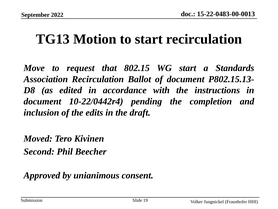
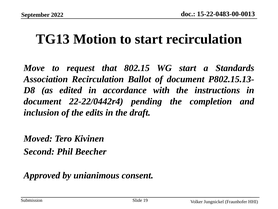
10-22/0442r4: 10-22/0442r4 -> 22-22/0442r4
